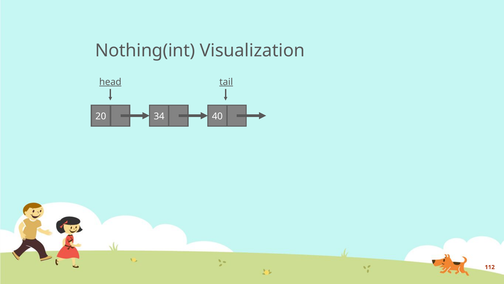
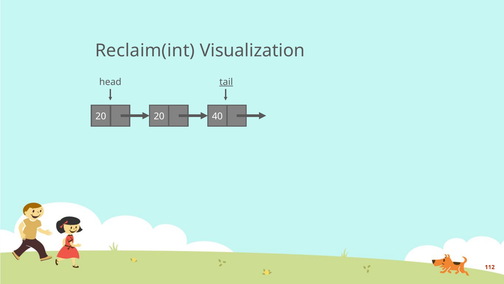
Nothing(int: Nothing(int -> Reclaim(int
head underline: present -> none
20 34: 34 -> 20
